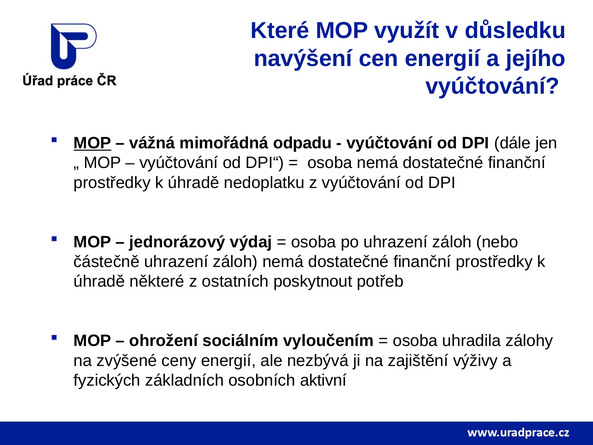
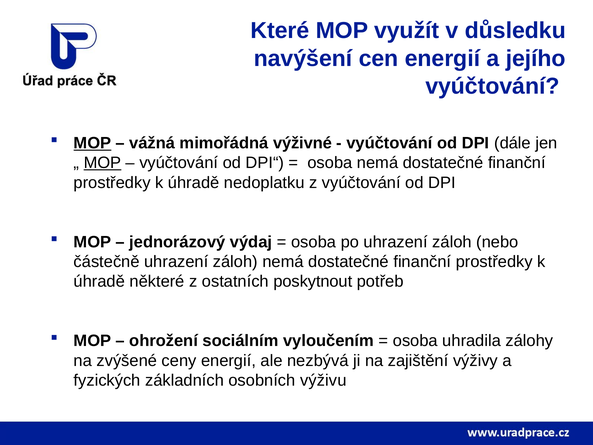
odpadu: odpadu -> výživné
MOP at (103, 163) underline: none -> present
aktivní: aktivní -> výživu
